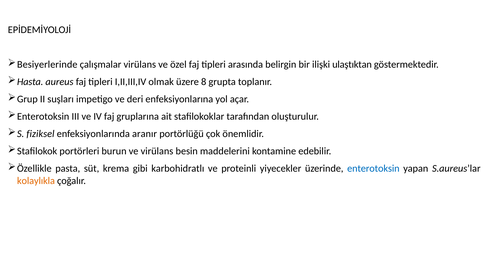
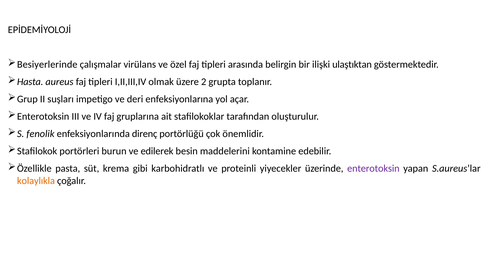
8: 8 -> 2
fiziksel: fiziksel -> fenolik
aranır: aranır -> direnç
ve virülans: virülans -> edilerek
enterotoksin at (373, 168) colour: blue -> purple
